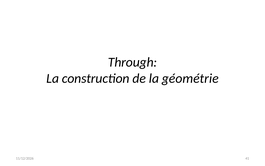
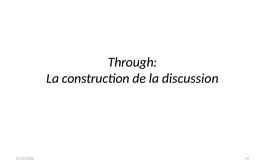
géométrie: géométrie -> discussion
